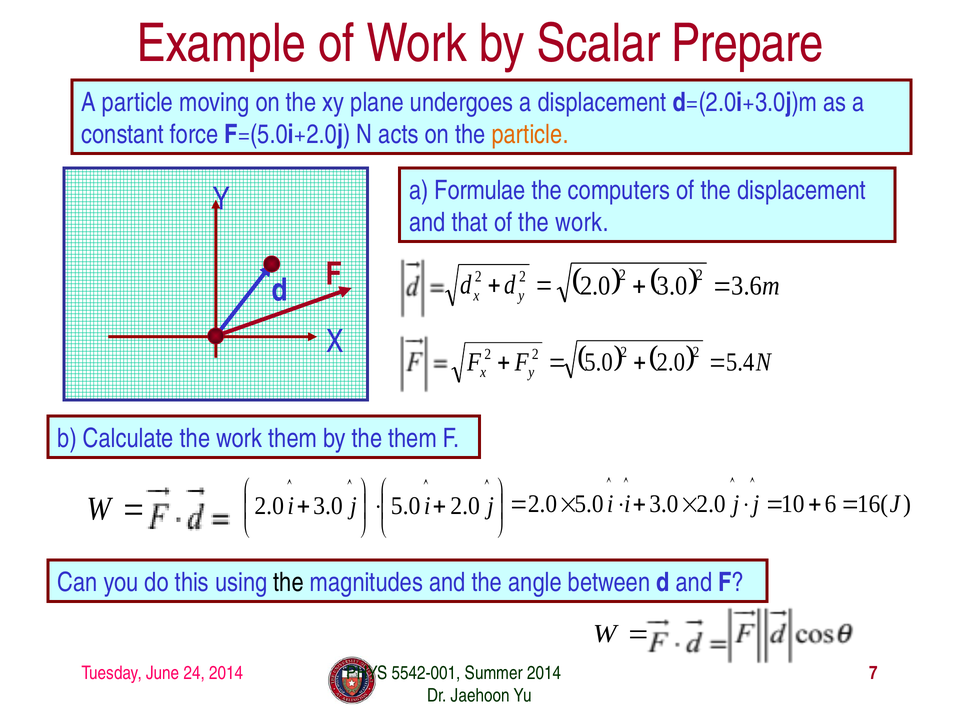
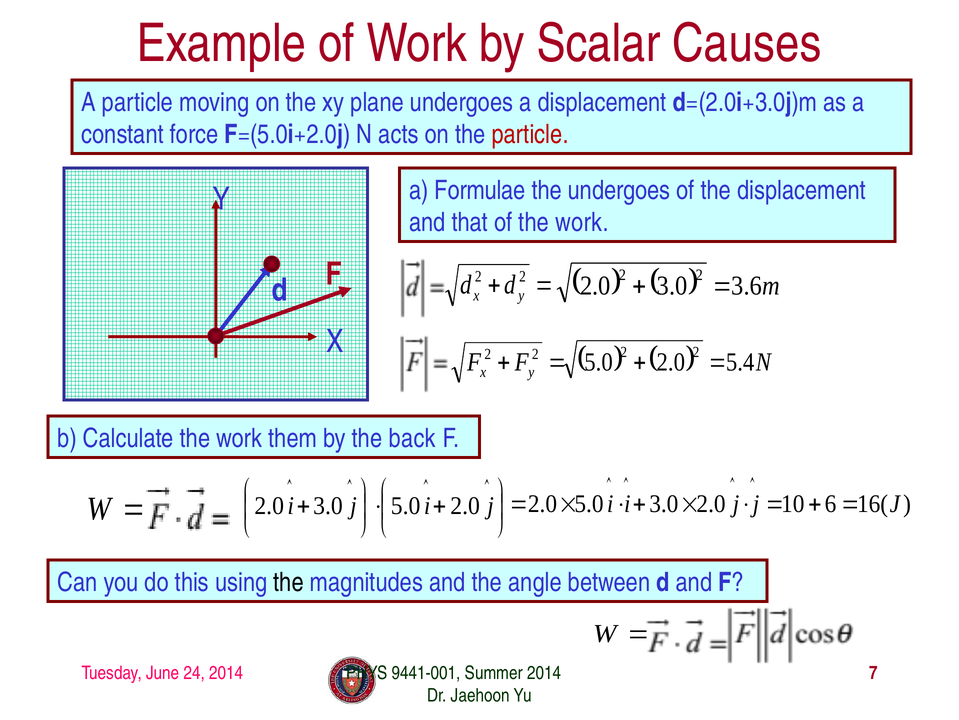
Prepare: Prepare -> Causes
particle at (530, 134) colour: orange -> red
the computers: computers -> undergoes
the them: them -> back
5542-001: 5542-001 -> 9441-001
